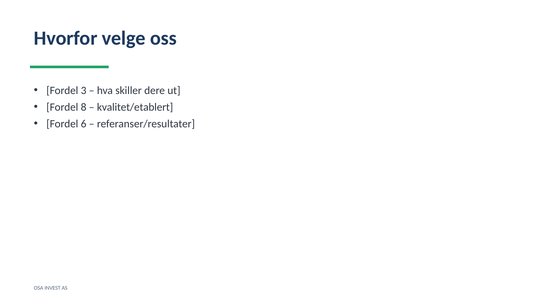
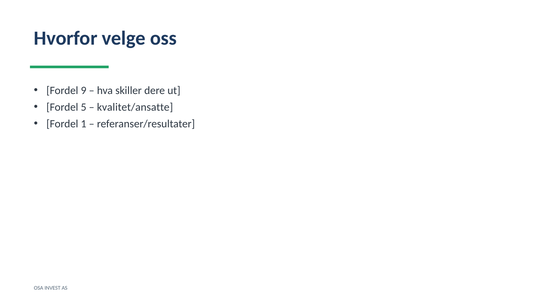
3: 3 -> 9
8: 8 -> 5
kvalitet/etablert: kvalitet/etablert -> kvalitet/ansatte
6: 6 -> 1
